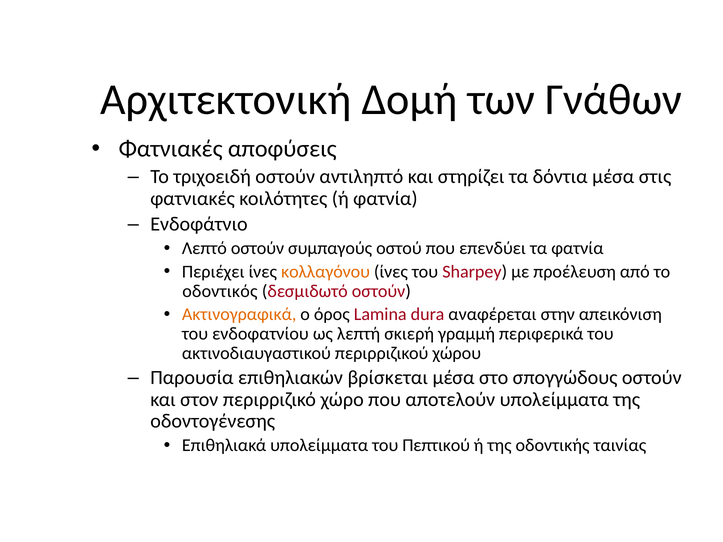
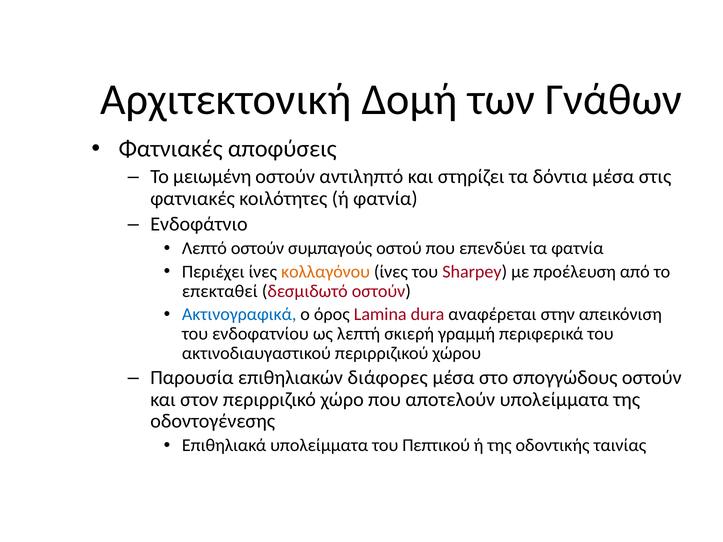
τριχοειδή: τριχοειδή -> μειωμένη
οδοντικός: οδοντικός -> επεκταθεί
Ακτινογραφικά colour: orange -> blue
βρίσκεται: βρίσκεται -> διάφορες
